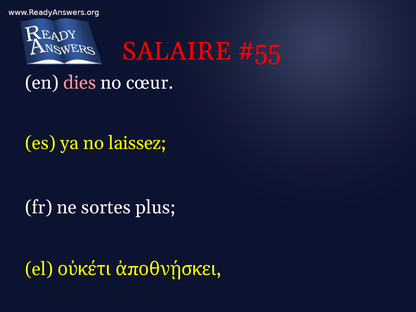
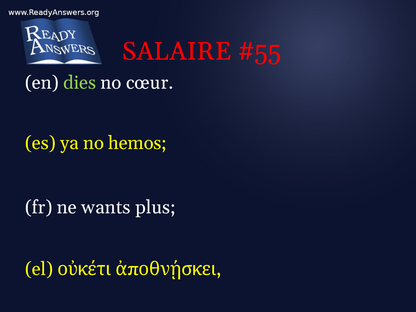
dies colour: pink -> light green
laissez: laissez -> hemos
sortes: sortes -> wants
